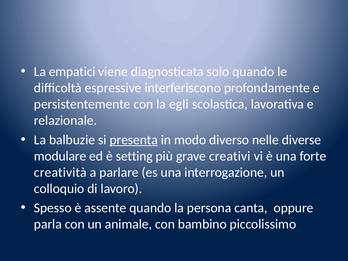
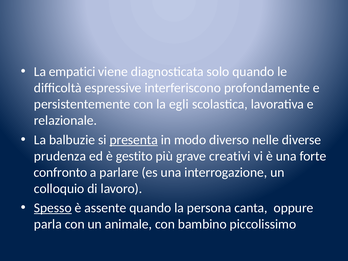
modulare: modulare -> prudenza
setting: setting -> gestito
creatività: creatività -> confronto
Spesso underline: none -> present
